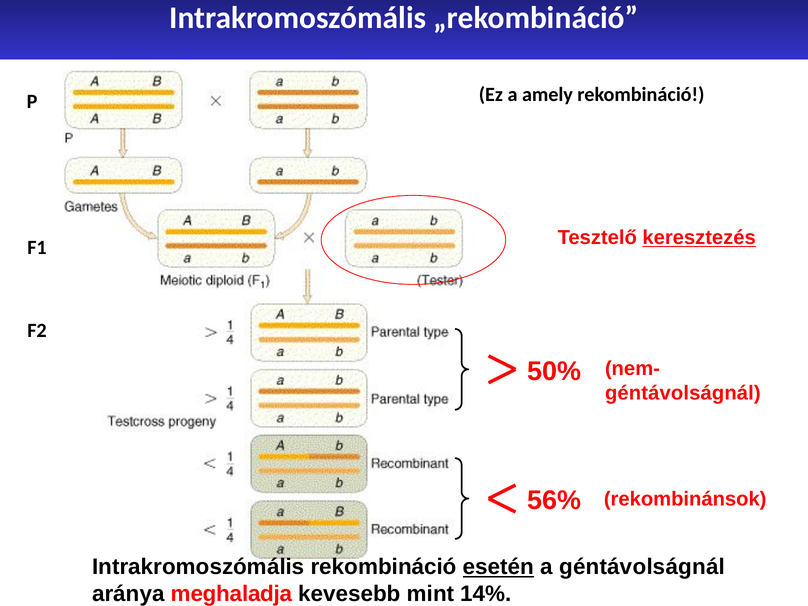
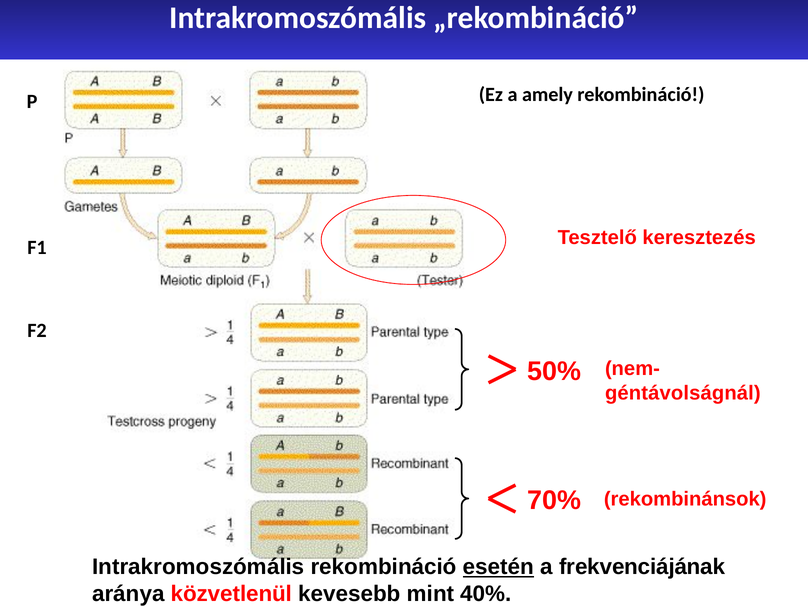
keresztezés underline: present -> none
56%: 56% -> 70%
a géntávolságnál: géntávolságnál -> frekvenciájának
meghaladja: meghaladja -> közvetlenül
14%: 14% -> 40%
